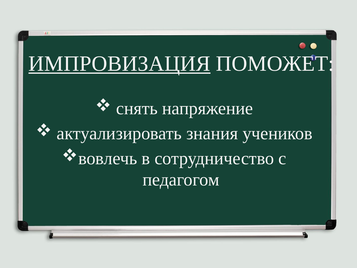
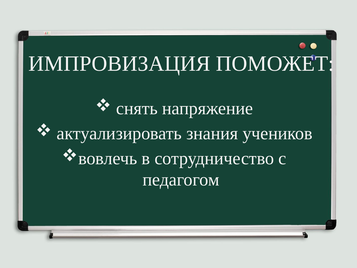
ИМПРОВИЗАЦИЯ underline: present -> none
